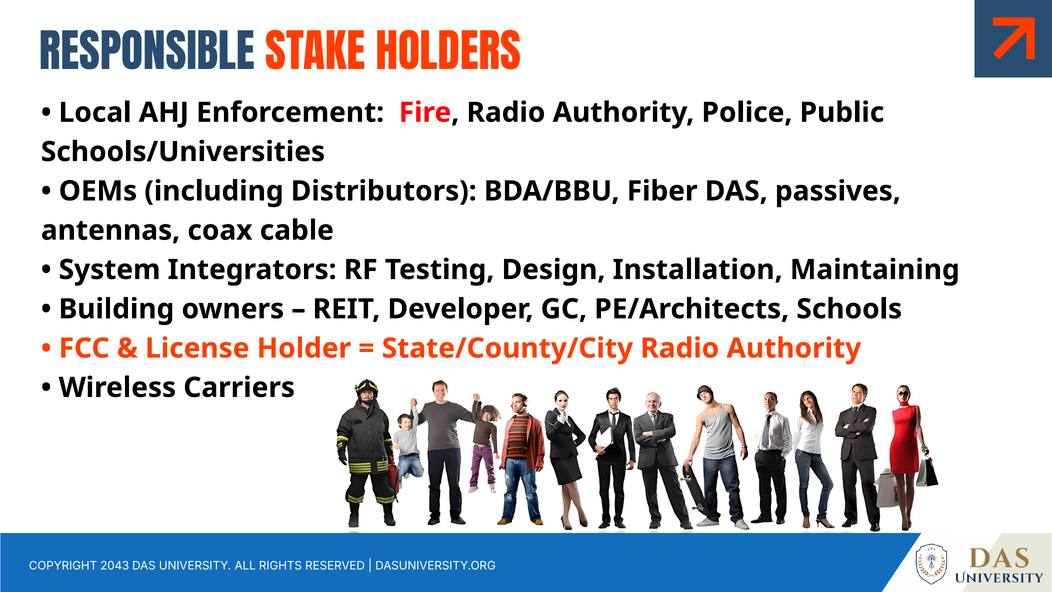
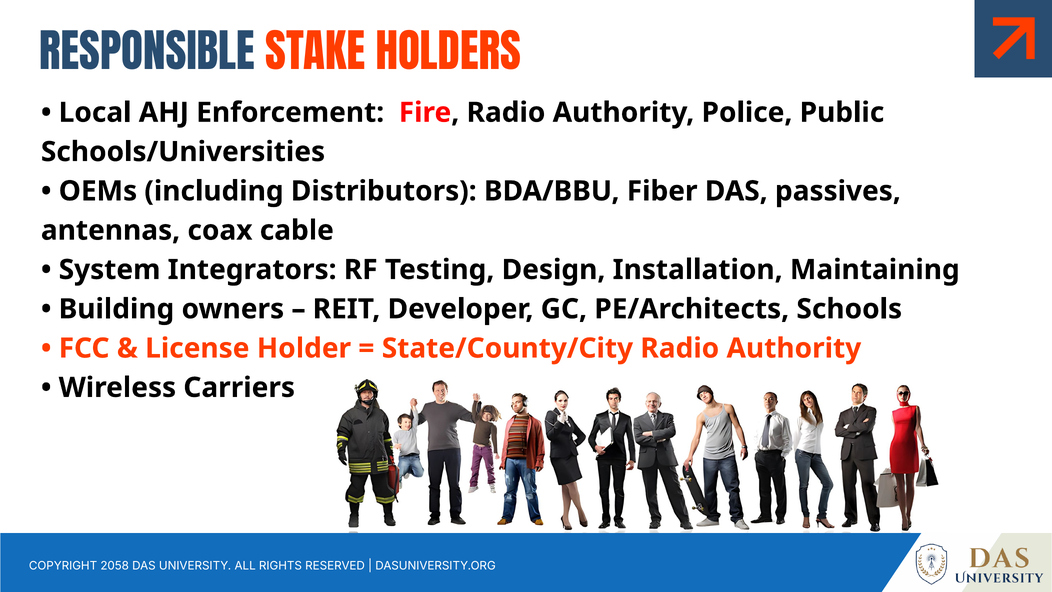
2043: 2043 -> 2058
